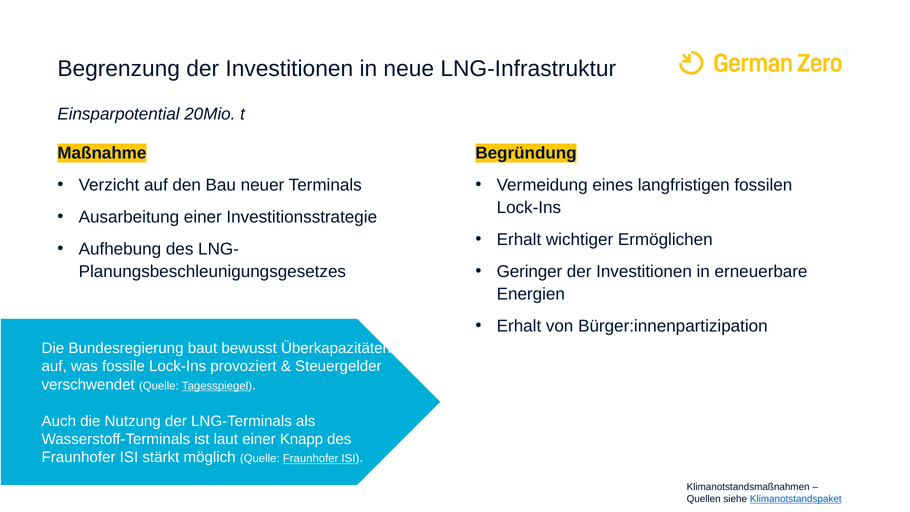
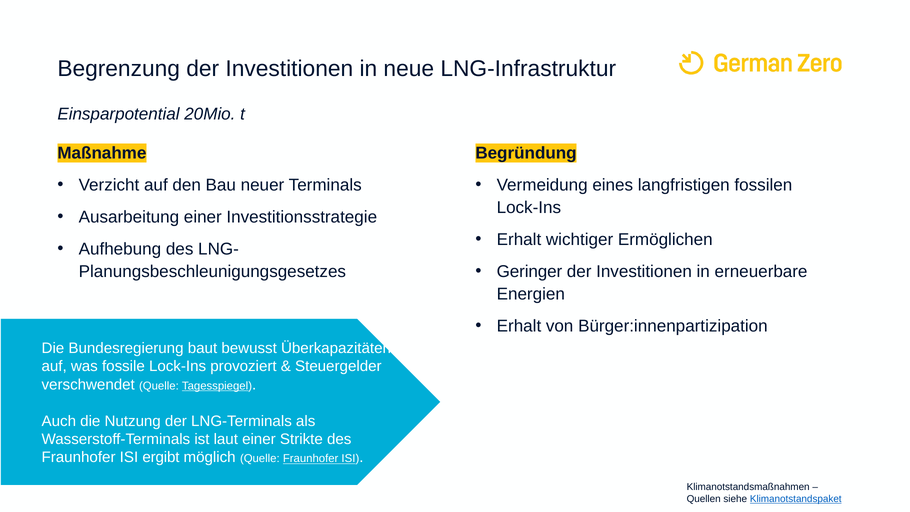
Knapp: Knapp -> Strikte
stärkt: stärkt -> ergibt
